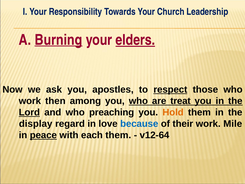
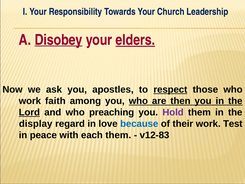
Burning: Burning -> Disobey
then: then -> faith
treat: treat -> then
Hold colour: orange -> purple
Mile: Mile -> Test
peace underline: present -> none
v12-64: v12-64 -> v12-83
